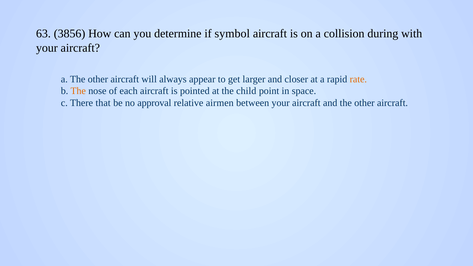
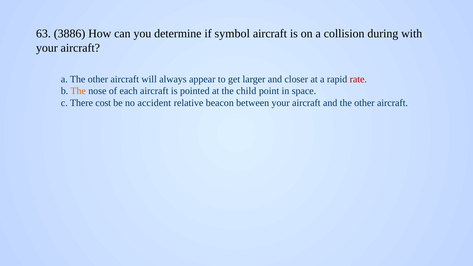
3856: 3856 -> 3886
rate colour: orange -> red
that: that -> cost
approval: approval -> accident
airmen: airmen -> beacon
